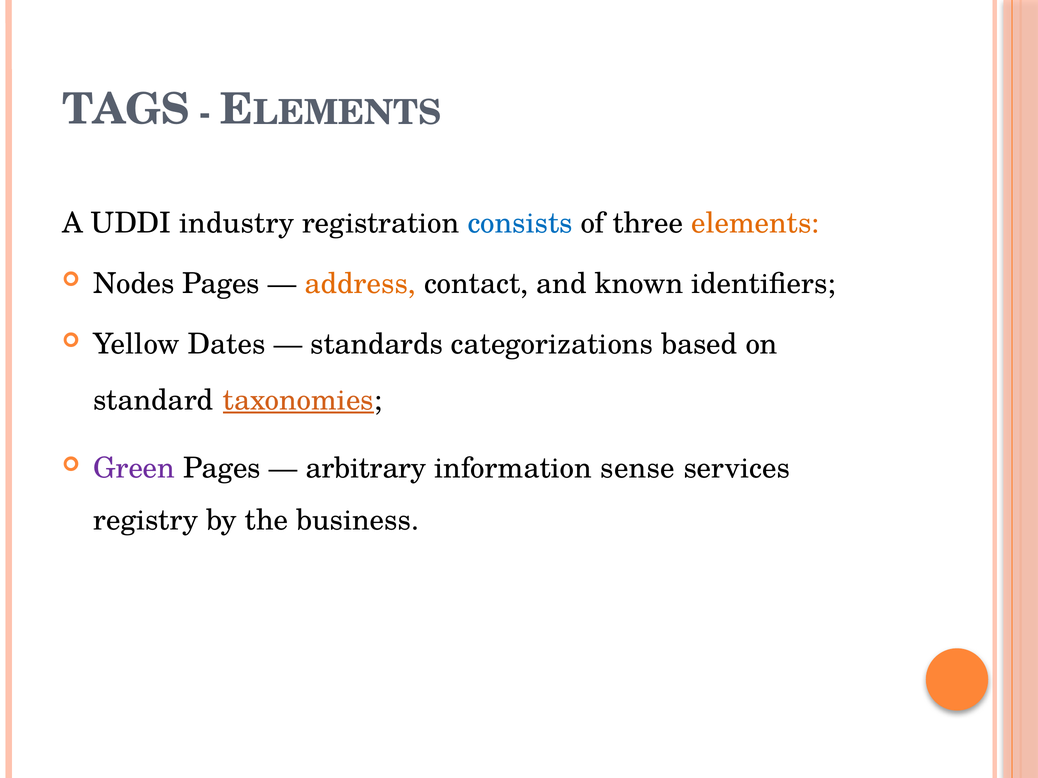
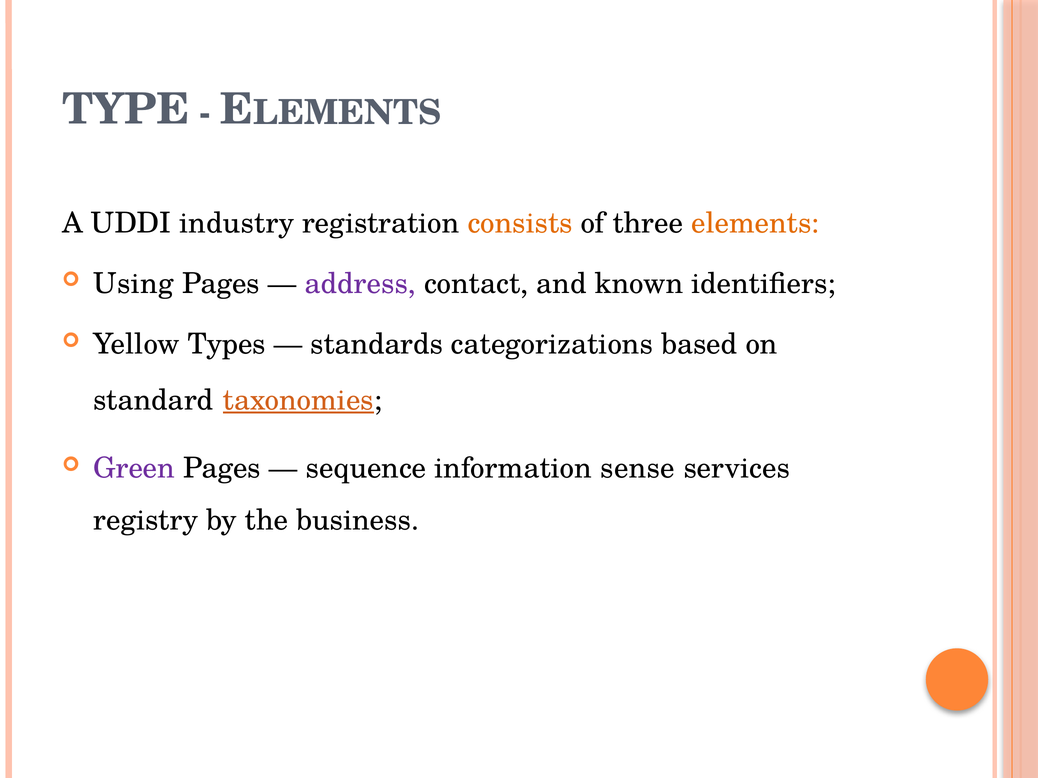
TAGS: TAGS -> TYPE
consists colour: blue -> orange
Nodes: Nodes -> Using
address colour: orange -> purple
Dates: Dates -> Types
arbitrary: arbitrary -> sequence
